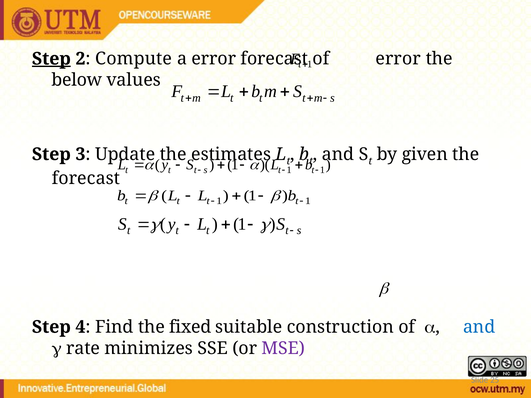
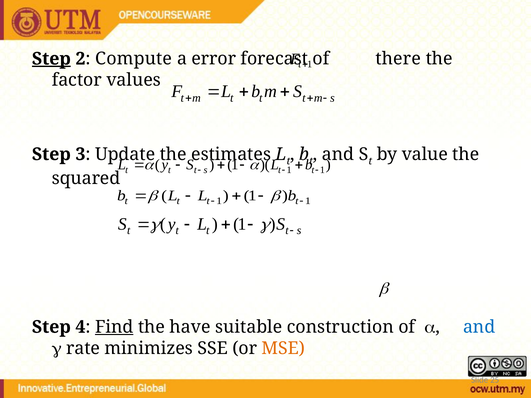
of error: error -> there
below: below -> factor
given: given -> value
forecast at (86, 179): forecast -> squared
Find underline: none -> present
fixed: fixed -> have
MSE colour: purple -> orange
